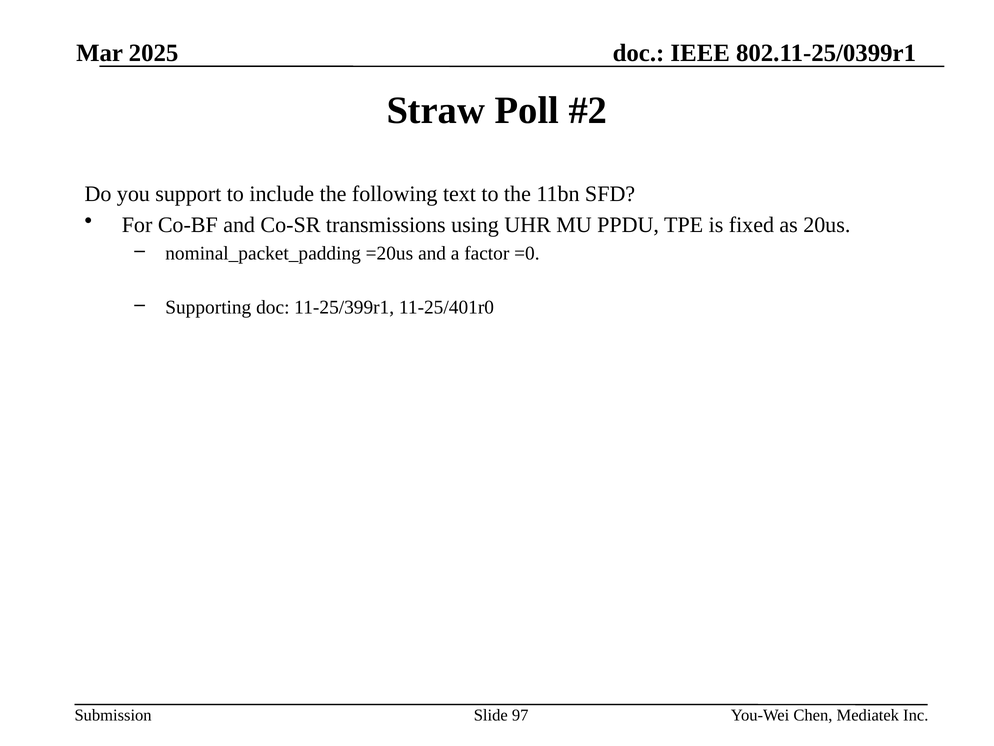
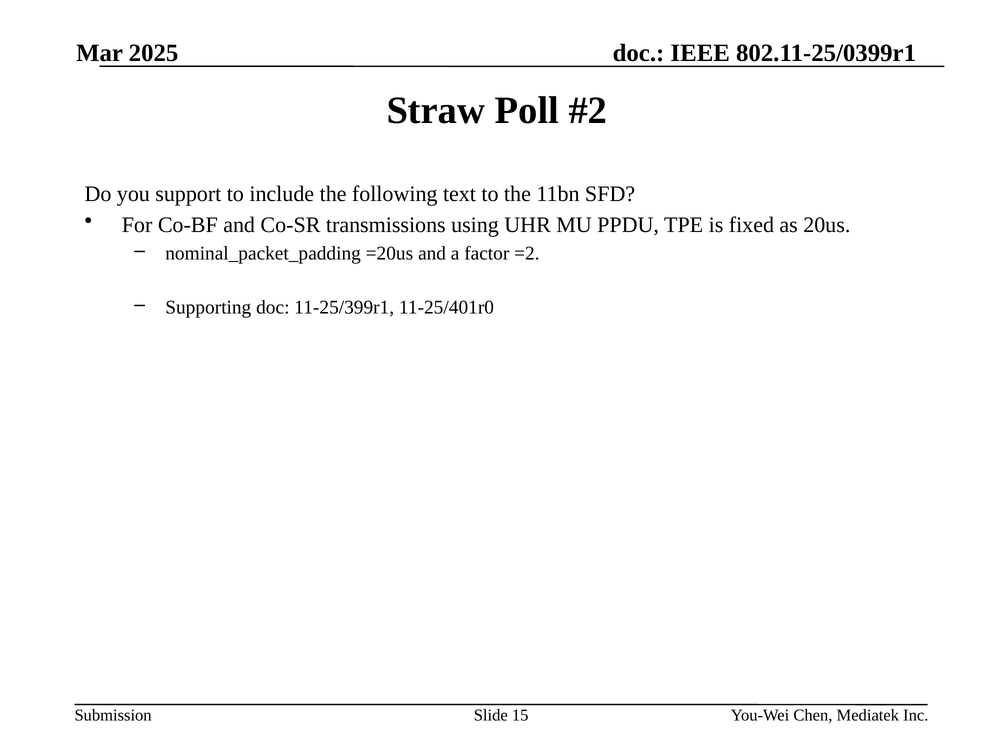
=0: =0 -> =2
97: 97 -> 15
